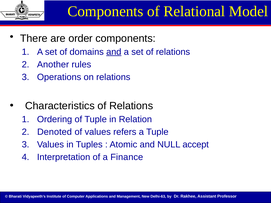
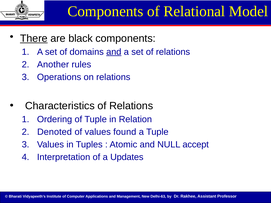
There underline: none -> present
order: order -> black
refers: refers -> found
Finance: Finance -> Updates
